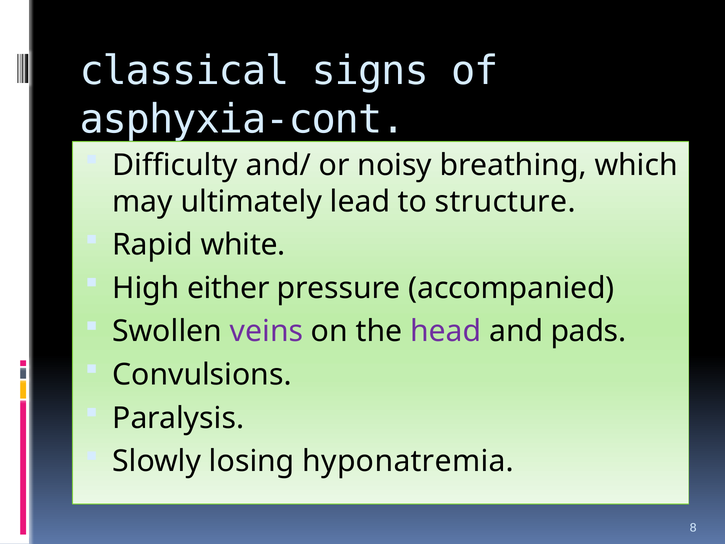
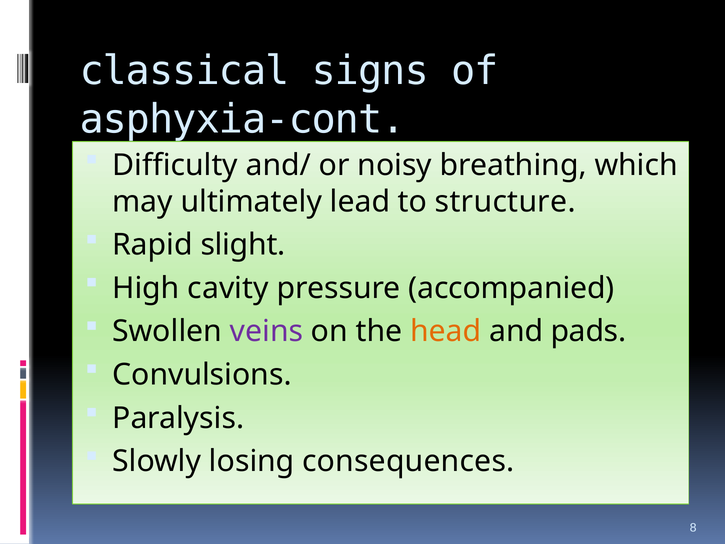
white: white -> slight
either: either -> cavity
head colour: purple -> orange
hyponatremia: hyponatremia -> consequences
